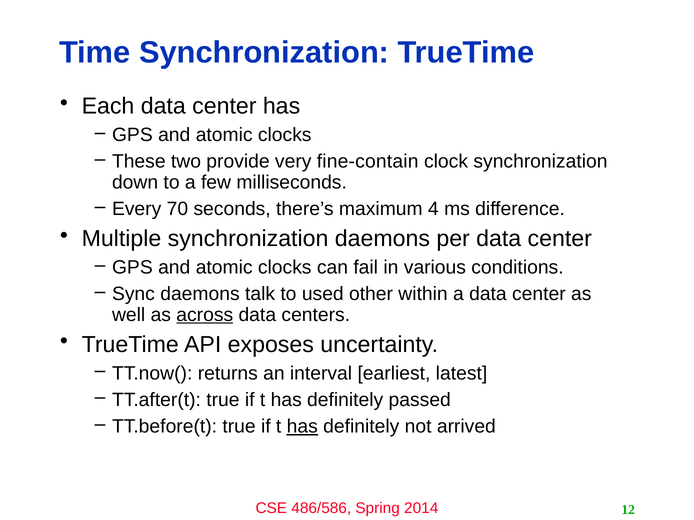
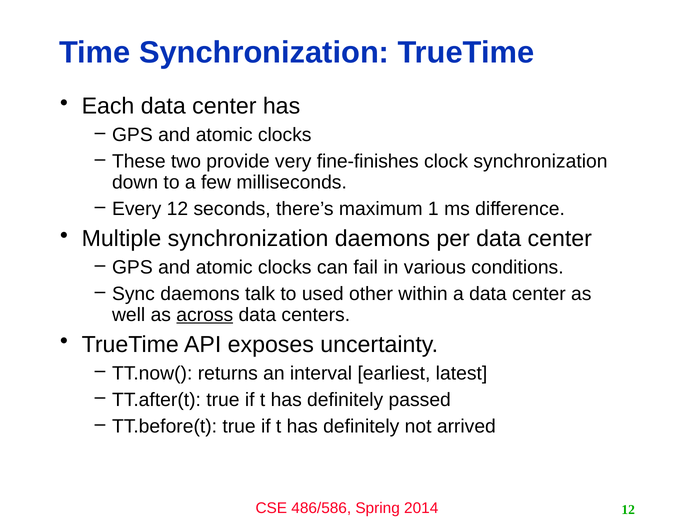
fine-contain: fine-contain -> fine-finishes
Every 70: 70 -> 12
4: 4 -> 1
has at (302, 427) underline: present -> none
